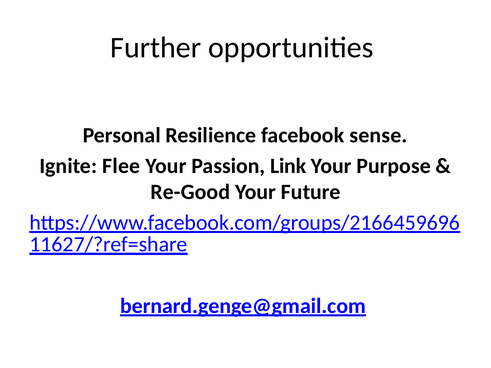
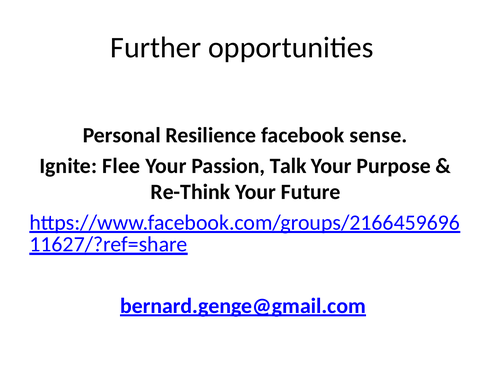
Link: Link -> Talk
Re-Good: Re-Good -> Re-Think
